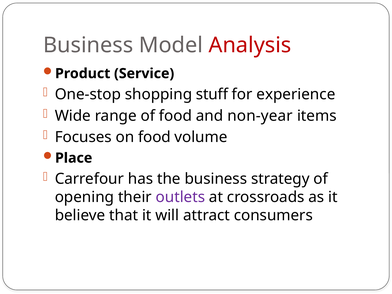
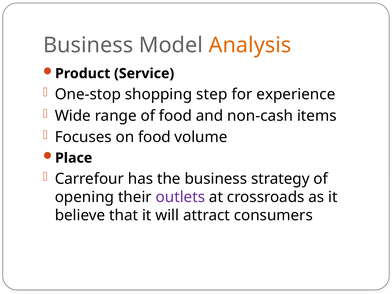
Analysis colour: red -> orange
stuff: stuff -> step
non-year: non-year -> non-cash
